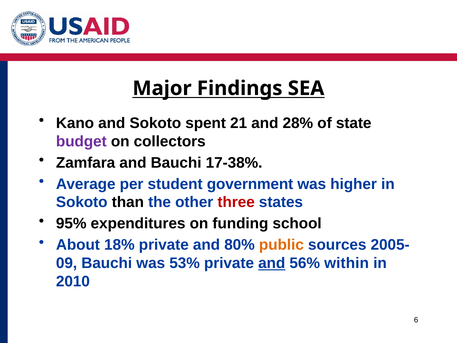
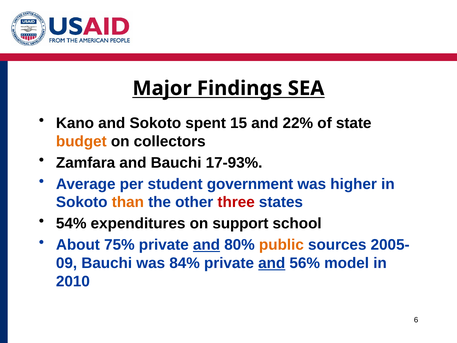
21: 21 -> 15
28%: 28% -> 22%
budget colour: purple -> orange
17-38%: 17-38% -> 17-93%
than colour: black -> orange
95%: 95% -> 54%
funding: funding -> support
18%: 18% -> 75%
and at (207, 245) underline: none -> present
53%: 53% -> 84%
within: within -> model
